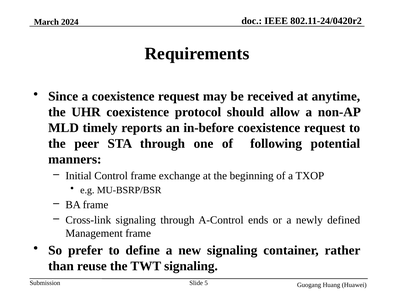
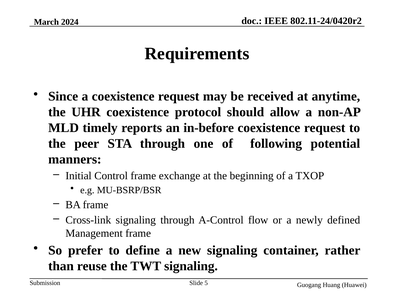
ends: ends -> flow
